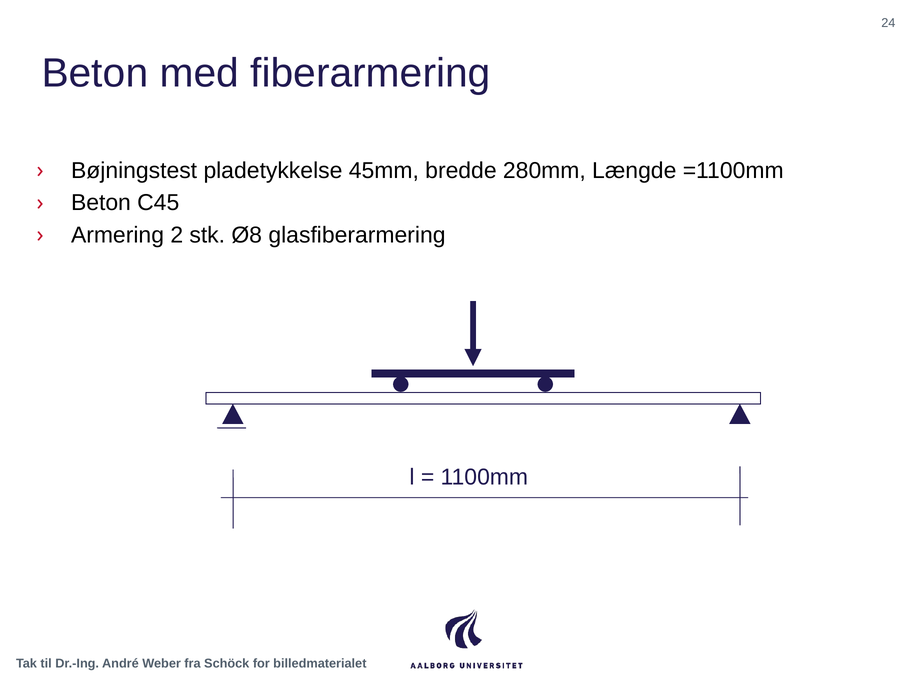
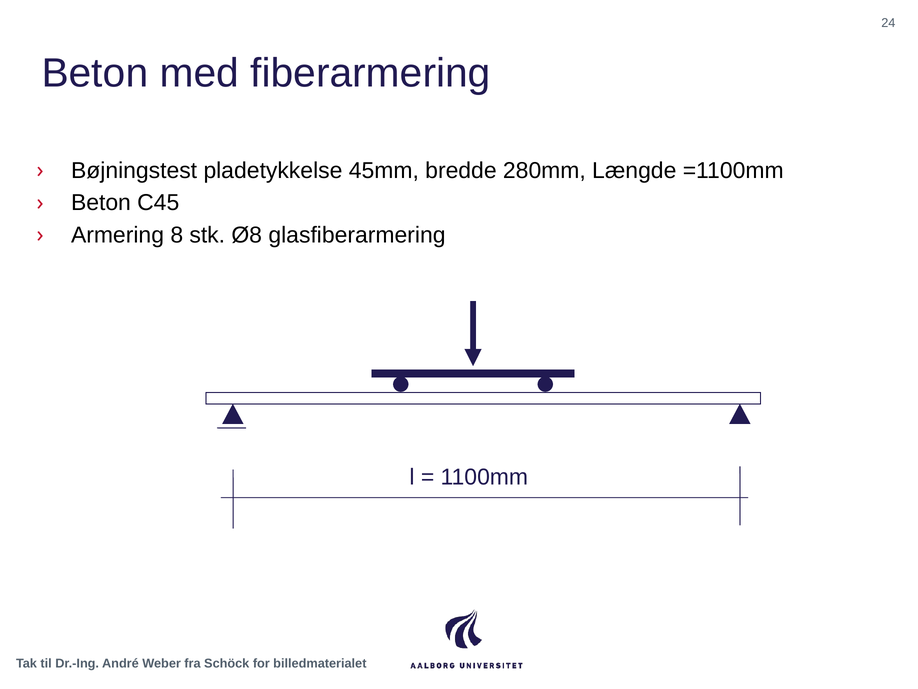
2: 2 -> 8
